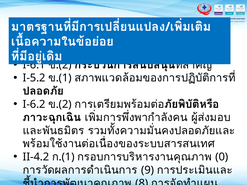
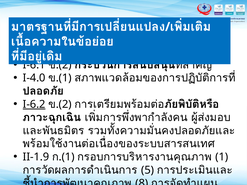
I-5.2: I-5.2 -> I-4.0
I-6.2 underline: none -> present
II-4.2: II-4.2 -> II-1.9
0: 0 -> 1
9 at (148, 170): 9 -> 5
